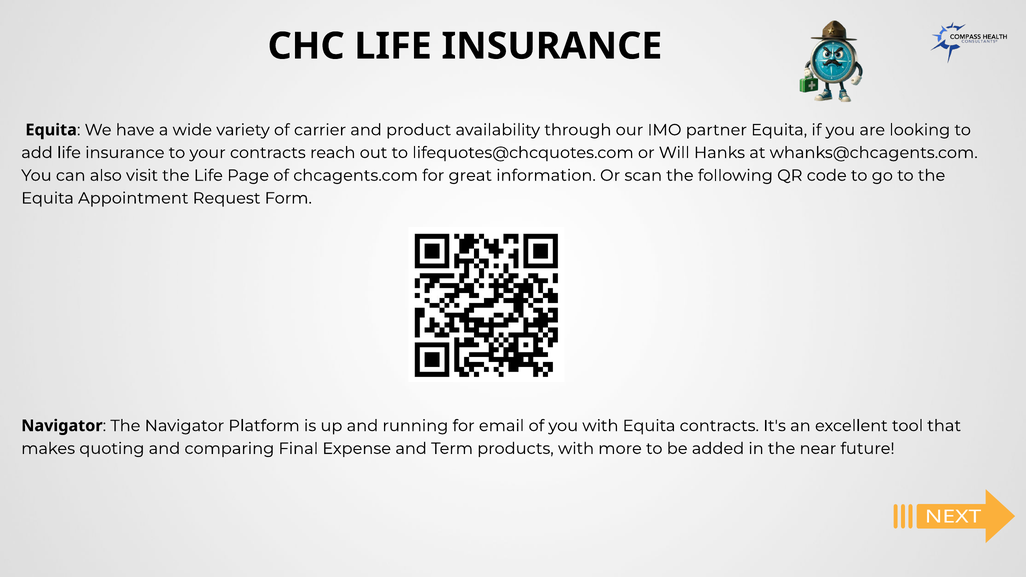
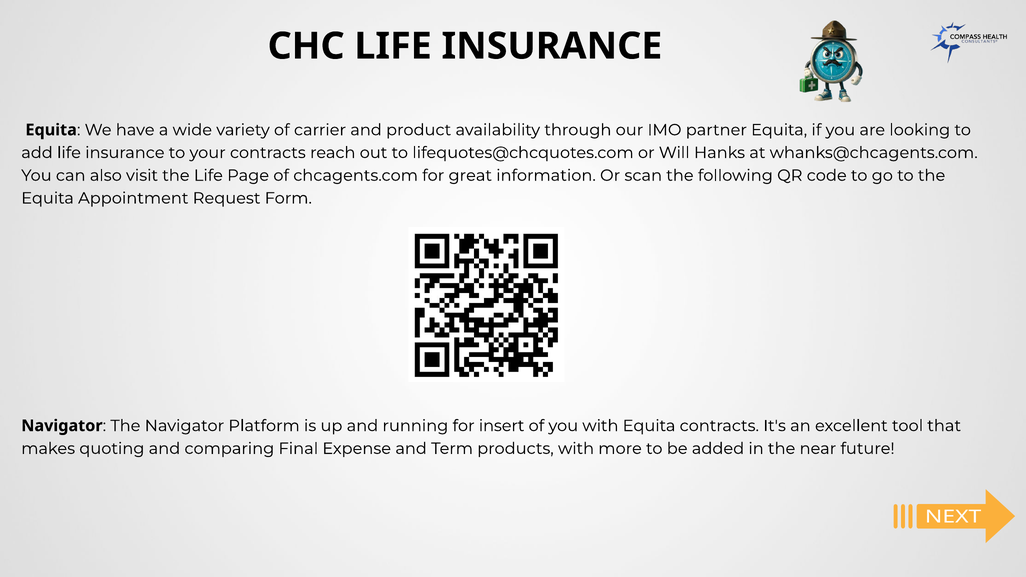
email: email -> insert
